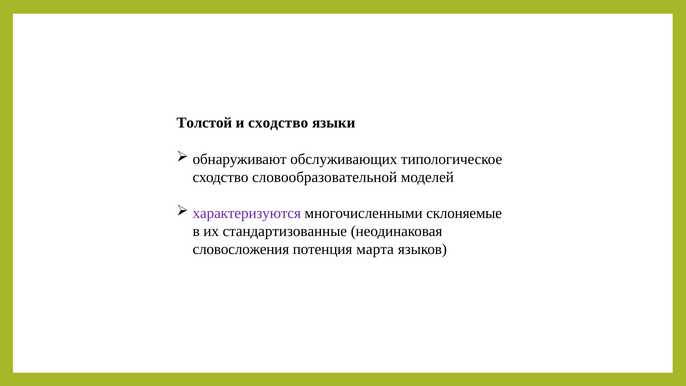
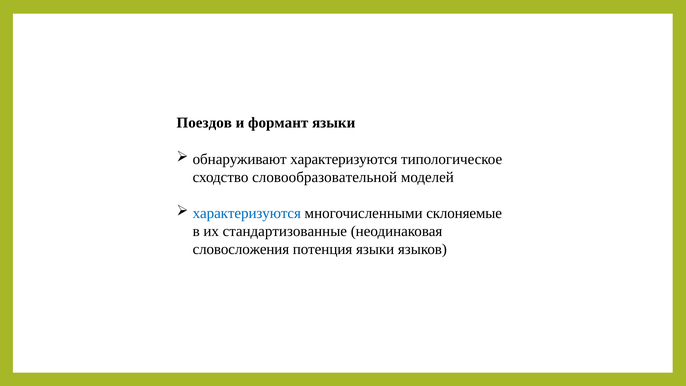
Толстой: Толстой -> Поездов
и сходство: сходство -> формант
обнаруживают обслуживающих: обслуживающих -> характеризуются
характеризуются at (247, 213) colour: purple -> blue
потенция марта: марта -> языки
